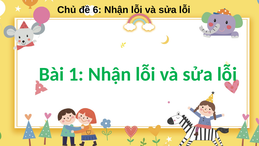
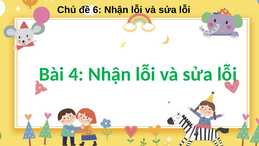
1: 1 -> 4
